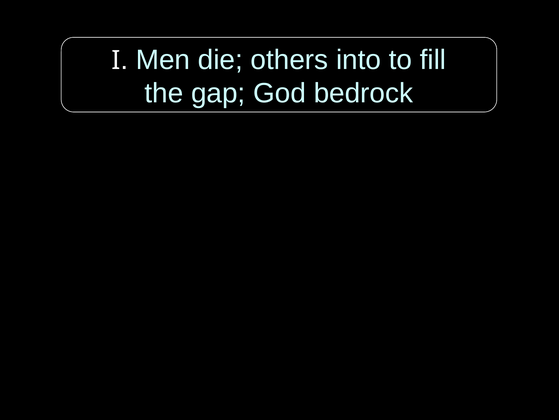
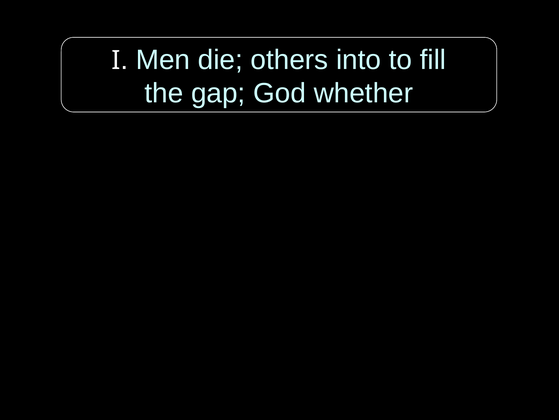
bedrock: bedrock -> whether
